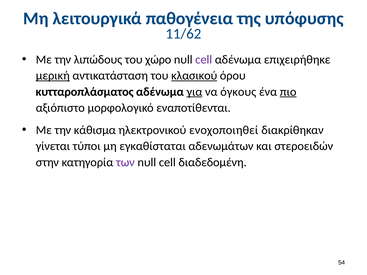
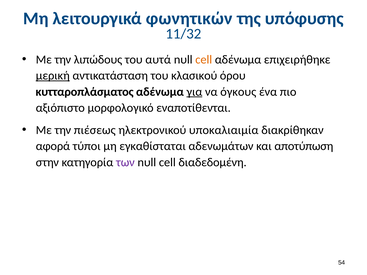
παθογένεια: παθογένεια -> φωνητικών
11/62: 11/62 -> 11/32
χώρο: χώρο -> αυτά
cell at (204, 60) colour: purple -> orange
κλασικού underline: present -> none
πιο underline: present -> none
κάθισμα: κάθισμα -> πιέσεως
ενοχοποιηθεί: ενοχοποιηθεί -> υποκαλιαιμία
γίνεται: γίνεται -> αφορά
στεροειδών: στεροειδών -> αποτύπωση
